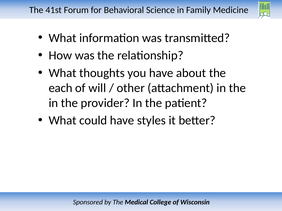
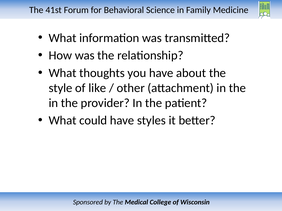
each: each -> style
will: will -> like
